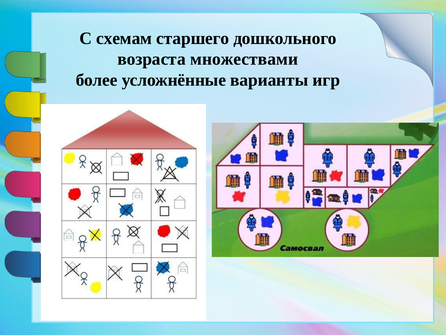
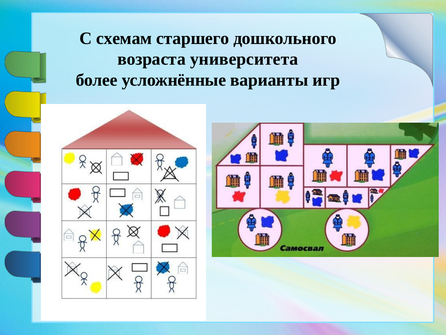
множествами: множествами -> университета
